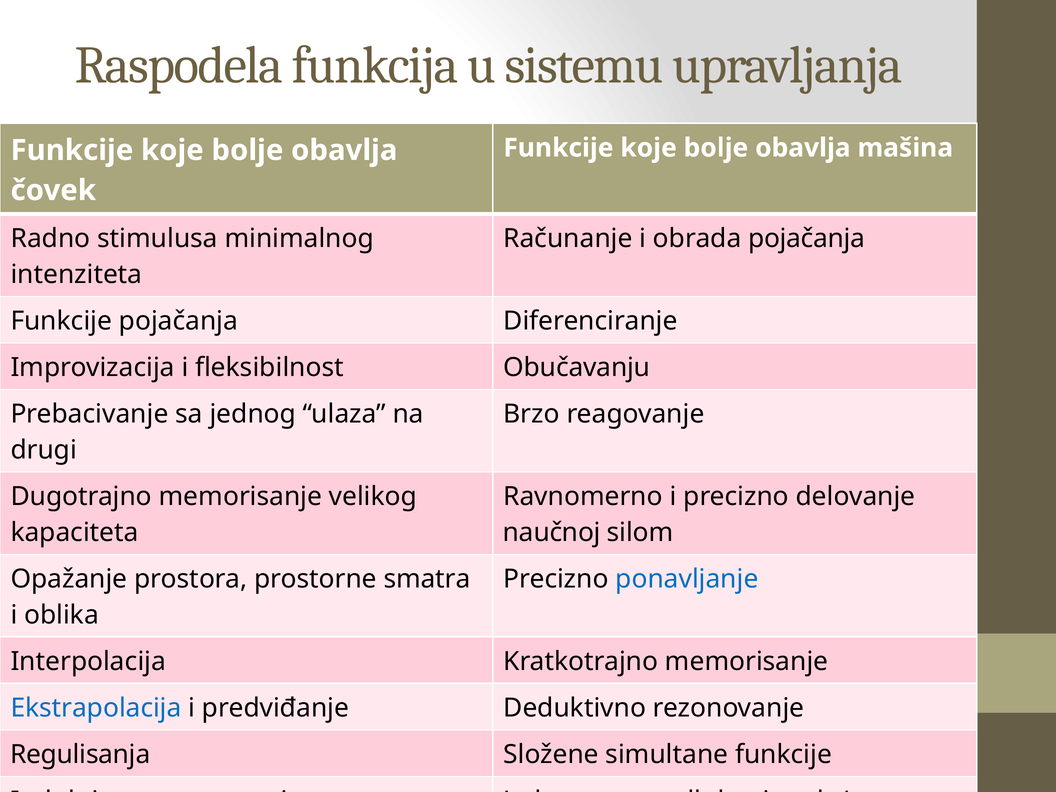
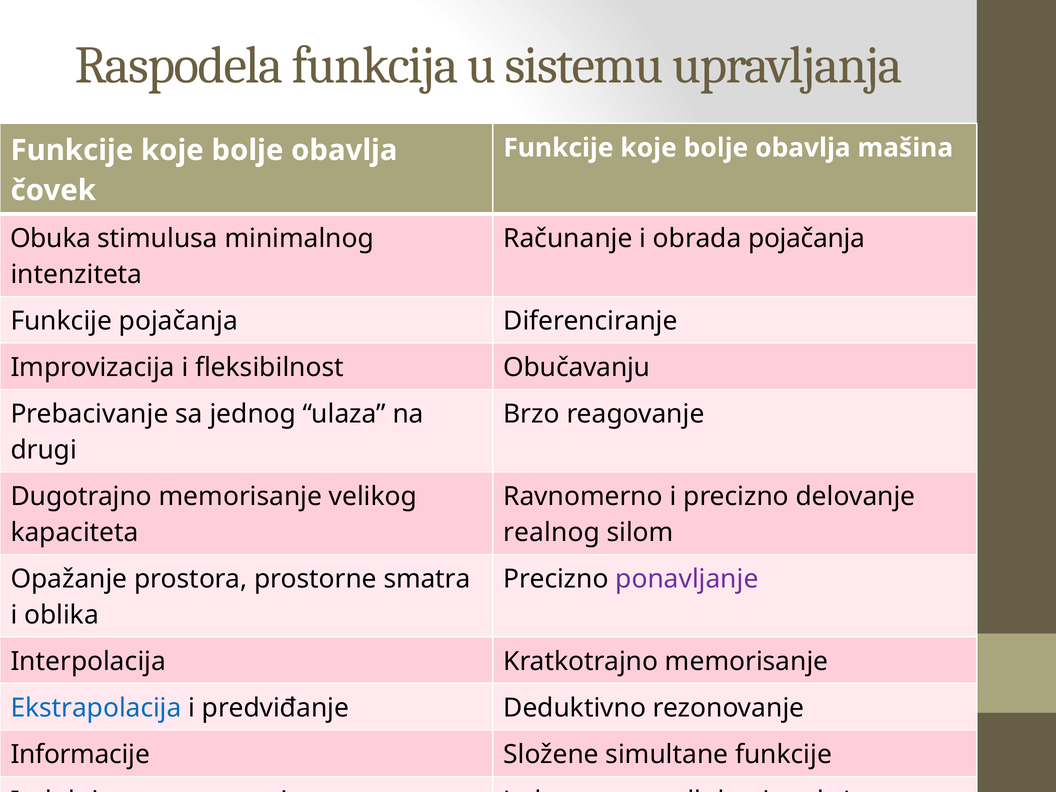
Radno: Radno -> Obuka
naučnoj: naučnoj -> realnog
ponavljanje colour: blue -> purple
Regulisanja: Regulisanja -> Informacije
